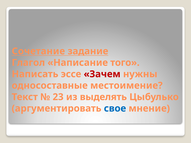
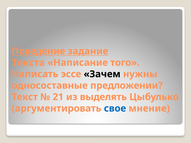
Сочетание: Сочетание -> Поведение
Глагол: Глагол -> Текста
Зачем colour: red -> black
местоимение: местоимение -> предложении
23: 23 -> 21
